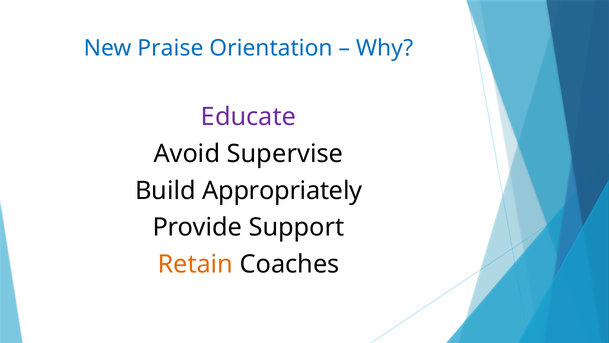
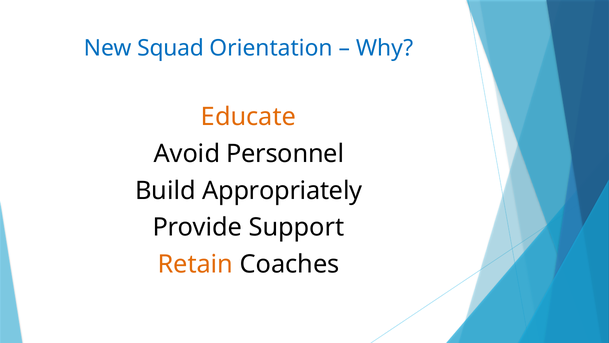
Praise: Praise -> Squad
Educate colour: purple -> orange
Supervise: Supervise -> Personnel
